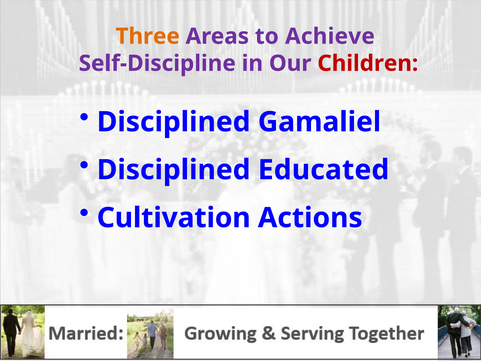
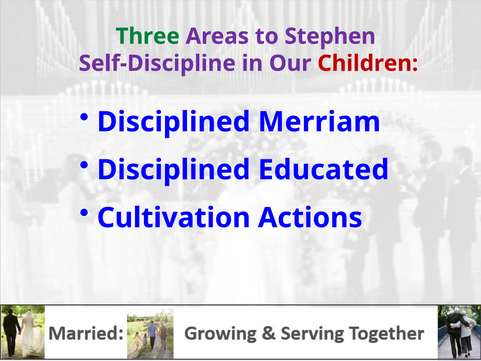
Three colour: orange -> green
Achieve: Achieve -> Stephen
Gamaliel: Gamaliel -> Merriam
